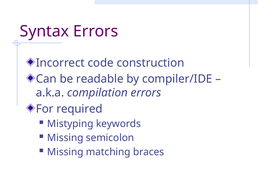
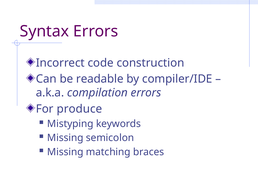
required: required -> produce
